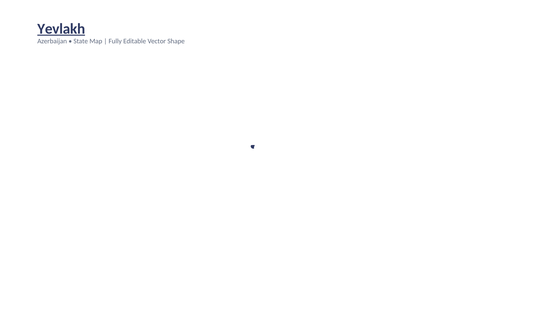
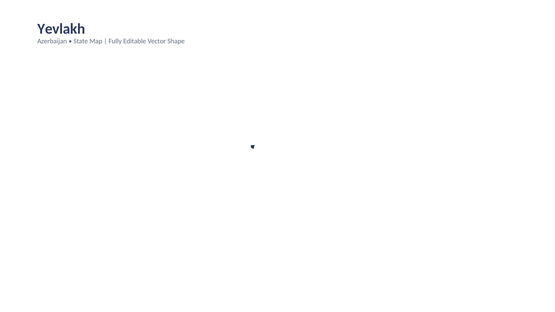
Yevlakh underline: present -> none
